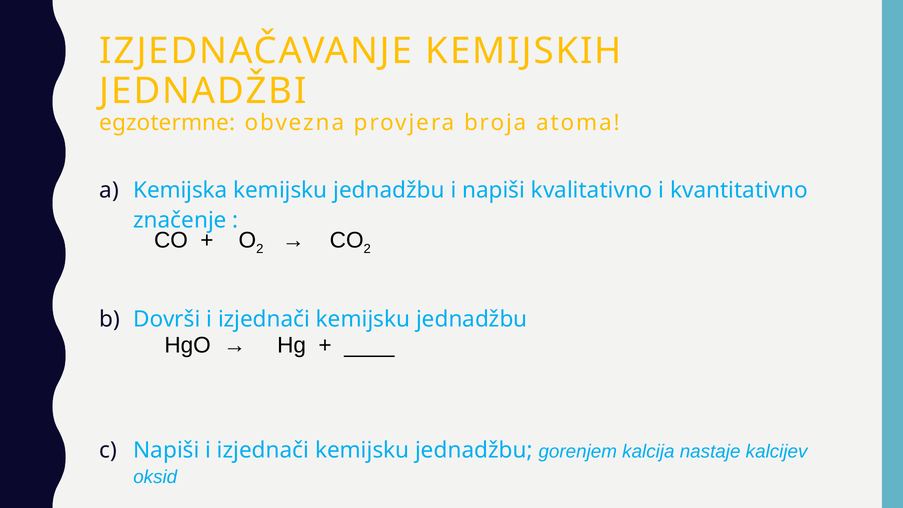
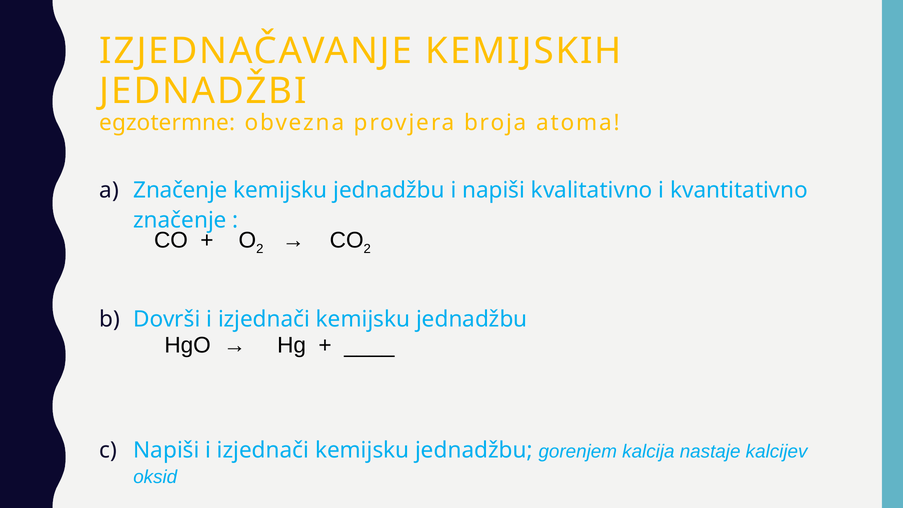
Kemijska at (180, 191): Kemijska -> Značenje
